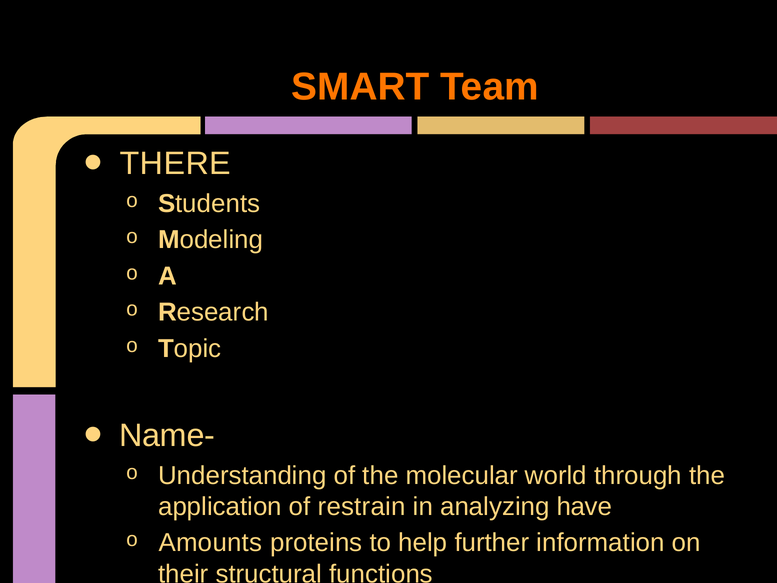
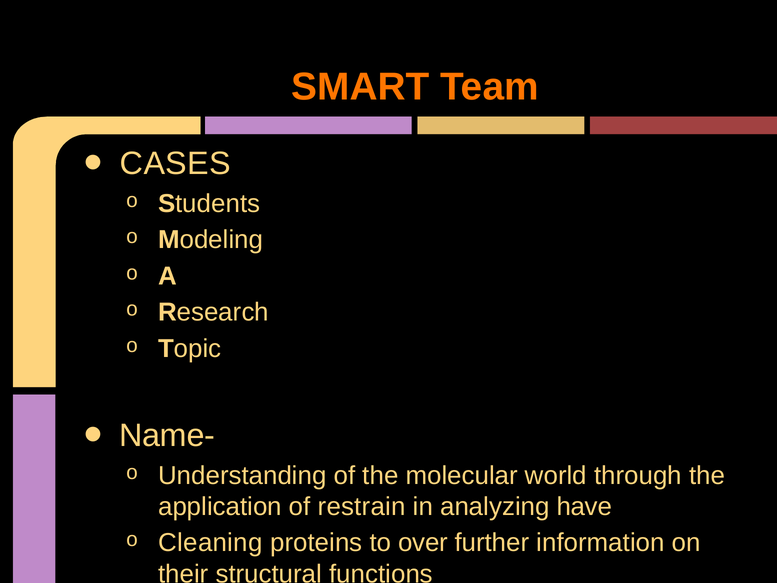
THERE: THERE -> CASES
Amounts: Amounts -> Cleaning
help: help -> over
